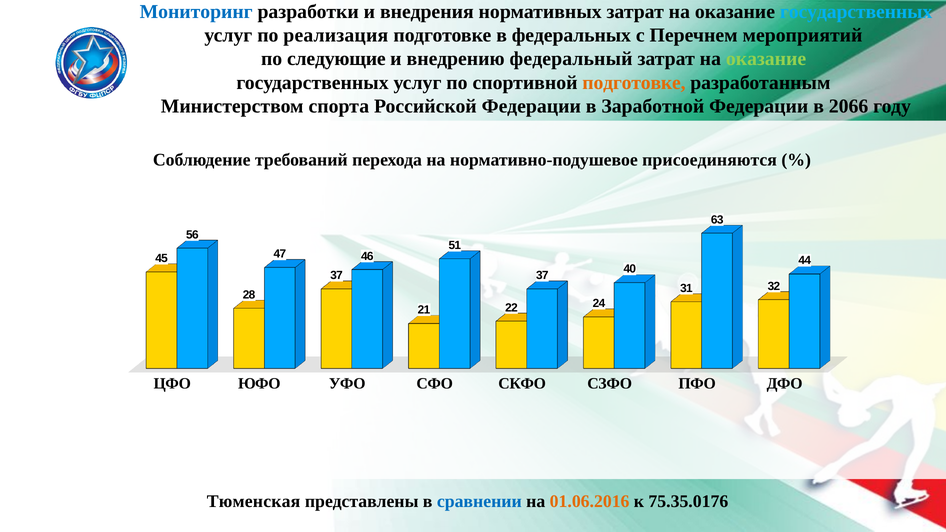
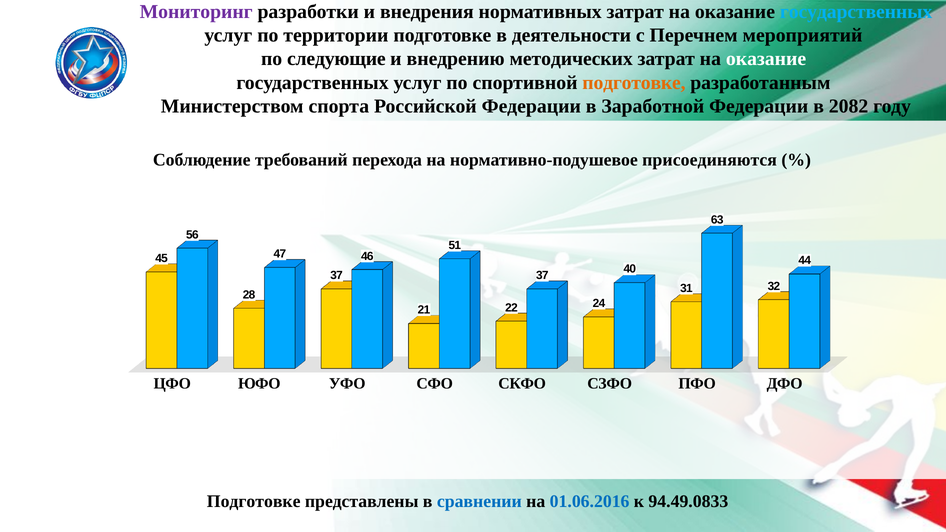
Мониторинг colour: blue -> purple
реализация: реализация -> территории
федеральных: федеральных -> деятельности
федеральный: федеральный -> методических
оказание at (766, 59) colour: light green -> white
2066: 2066 -> 2082
Тюменская at (254, 501): Тюменская -> Подготовке
01.06.2016 colour: orange -> blue
75.35.0176: 75.35.0176 -> 94.49.0833
